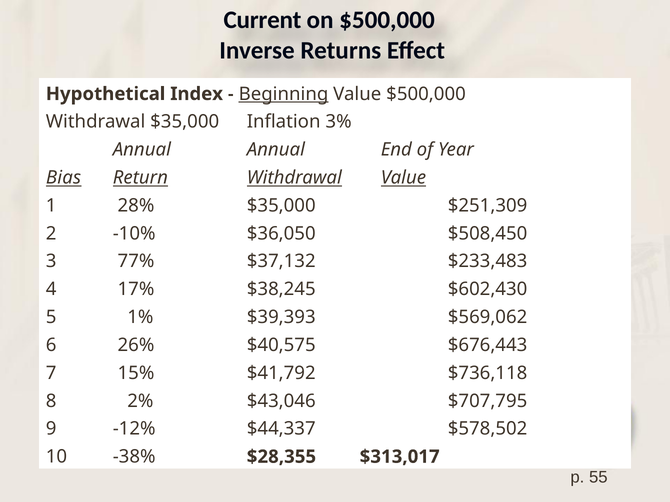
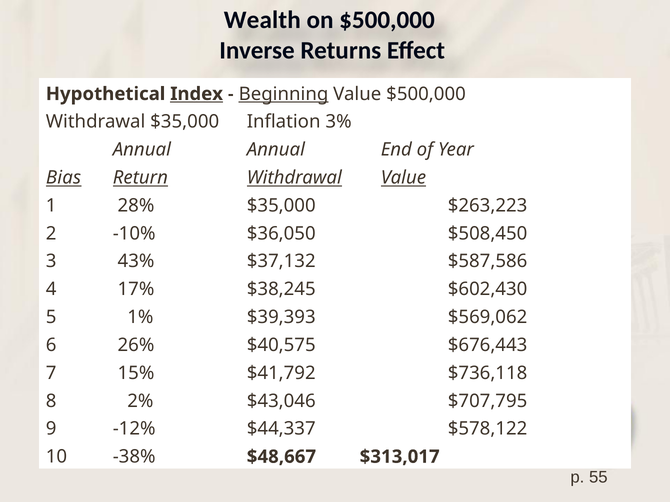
Current: Current -> Wealth
Index underline: none -> present
$251,309: $251,309 -> $263,223
77%: 77% -> 43%
$233,483: $233,483 -> $587,586
$578,502: $578,502 -> $578,122
$28,355: $28,355 -> $48,667
